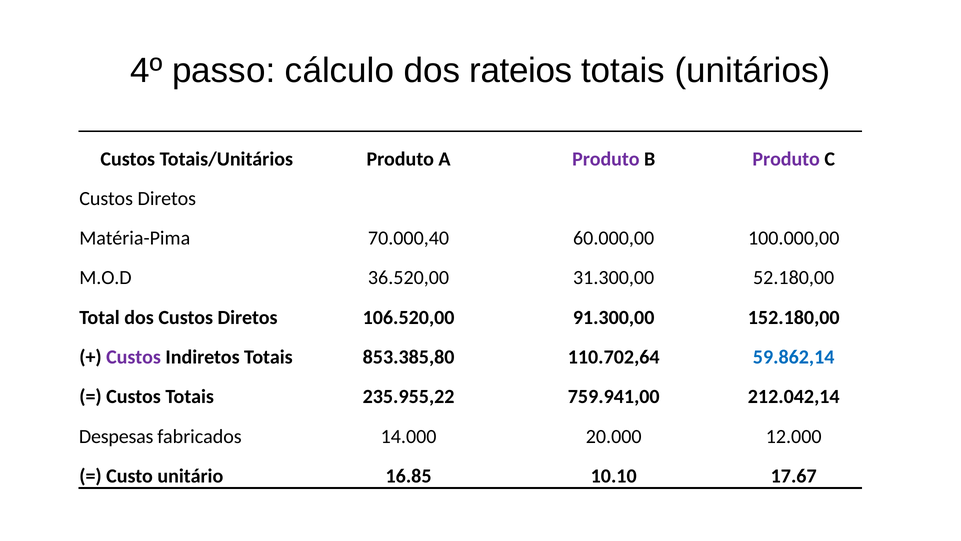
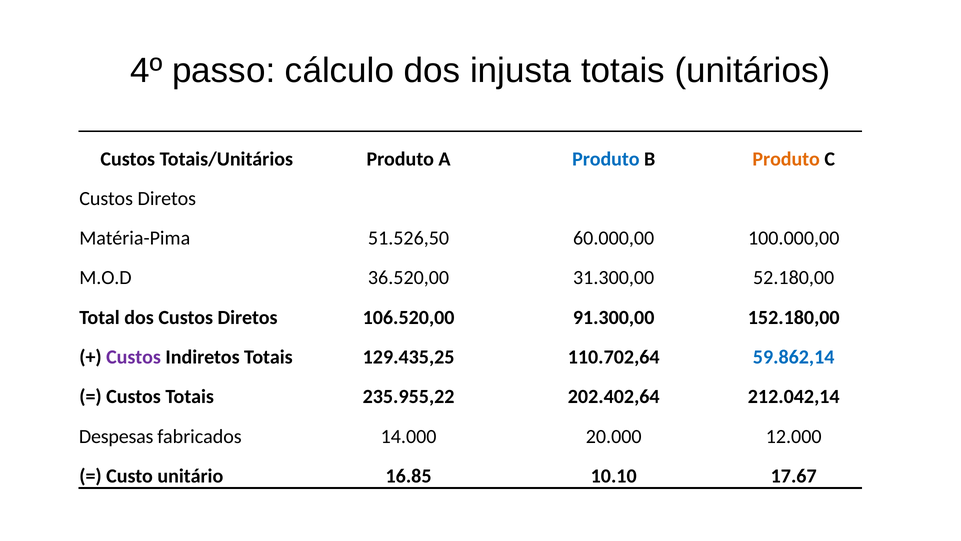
rateios: rateios -> injusta
Produto at (606, 159) colour: purple -> blue
Produto at (786, 159) colour: purple -> orange
70.000,40: 70.000,40 -> 51.526,50
853.385,80: 853.385,80 -> 129.435,25
759.941,00: 759.941,00 -> 202.402,64
